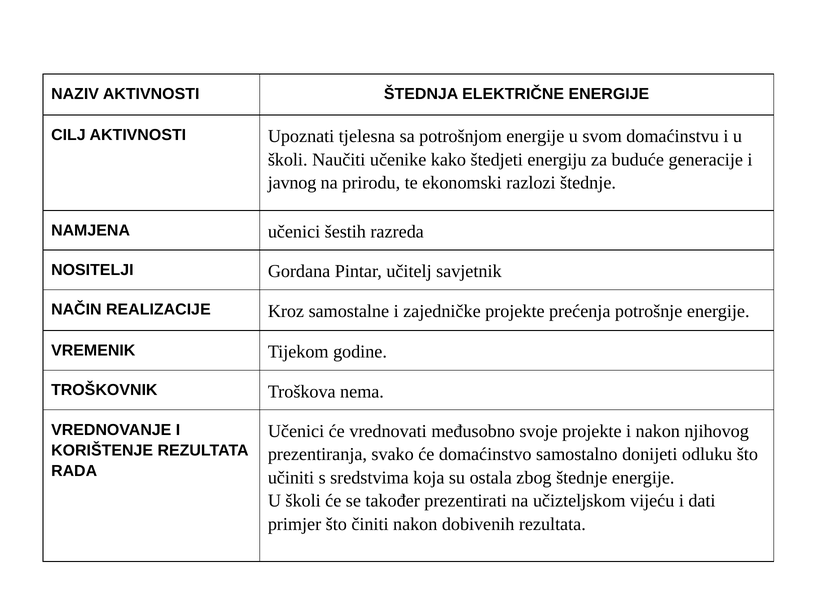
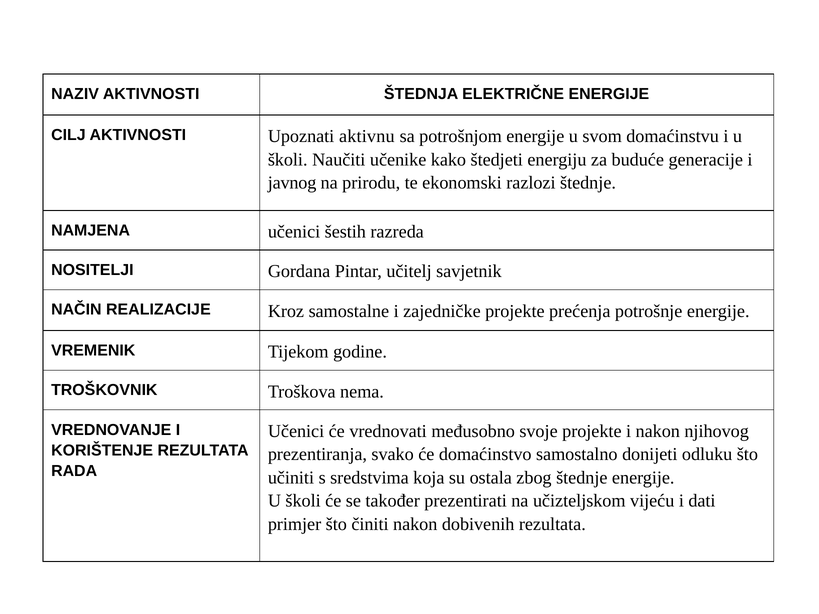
tjelesna: tjelesna -> aktivnu
